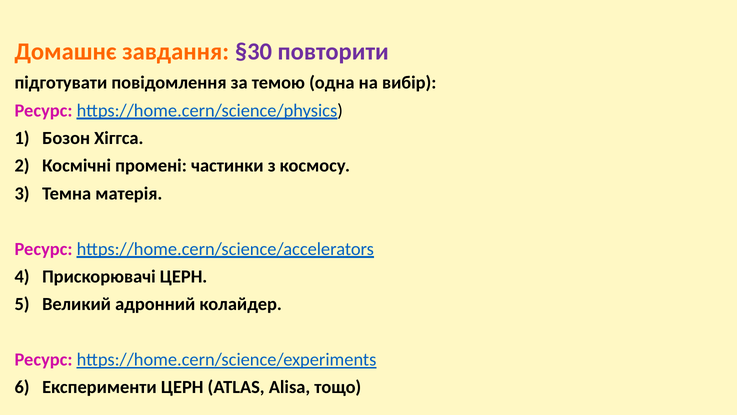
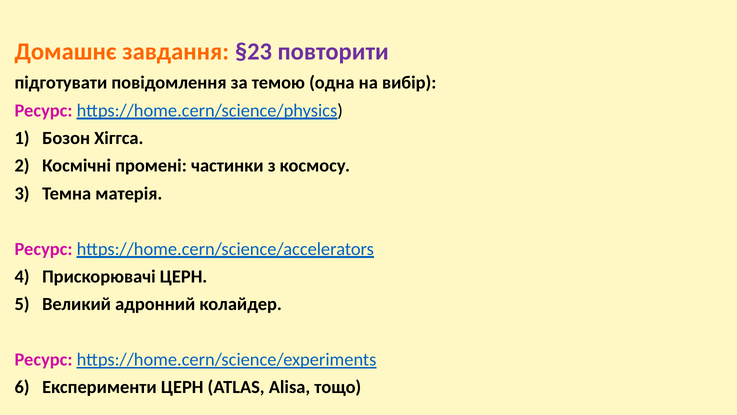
§30: §30 -> §23
